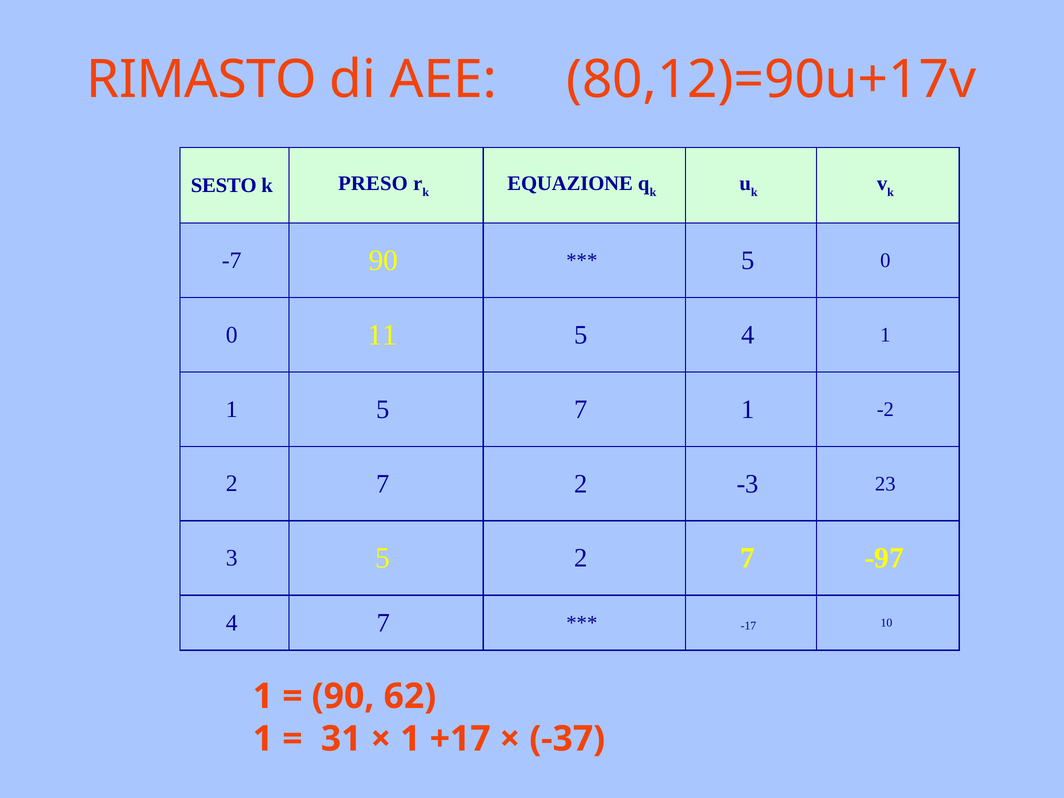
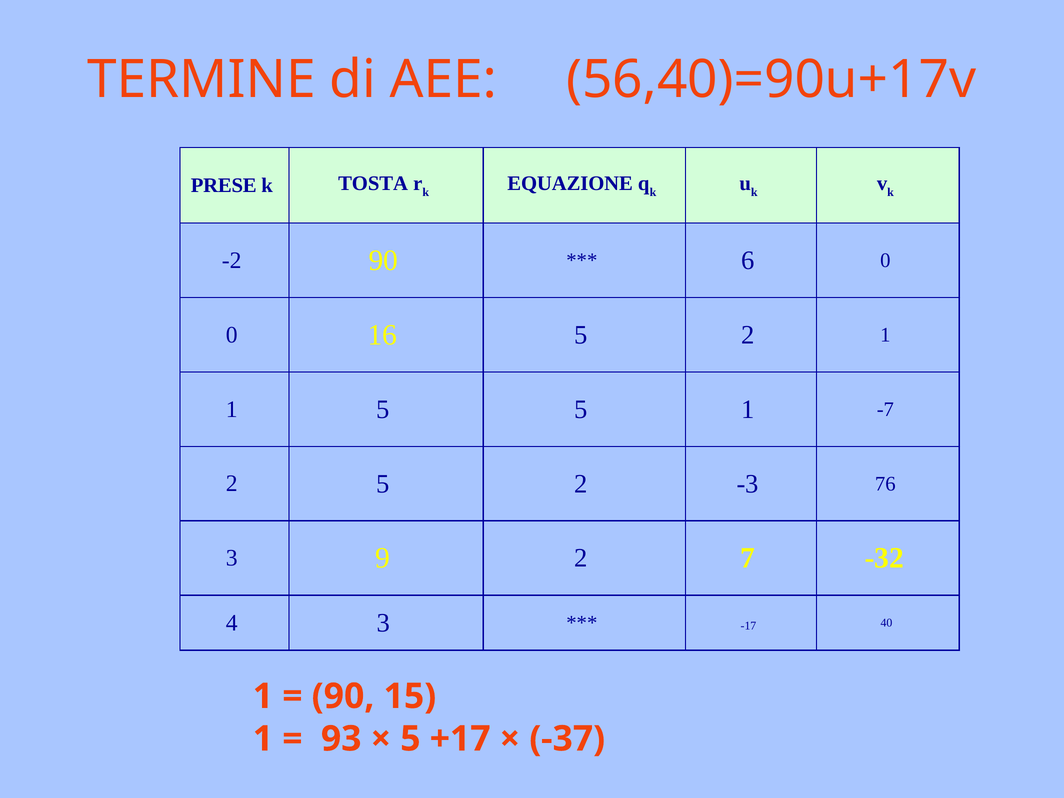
RIMASTO: RIMASTO -> TERMINE
80,12)=90u+17v: 80,12)=90u+17v -> 56,40)=90u+17v
SESTO: SESTO -> PRESE
PRESO: PRESO -> TOSTA
-7: -7 -> -2
5 at (748, 260): 5 -> 6
11: 11 -> 16
4 at (748, 335): 4 -> 2
5 7: 7 -> 5
-2: -2 -> -7
7 at (383, 484): 7 -> 5
23: 23 -> 76
3 5: 5 -> 9
-97: -97 -> -32
4 7: 7 -> 3
10: 10 -> 40
62: 62 -> 15
31: 31 -> 93
1 at (410, 739): 1 -> 5
